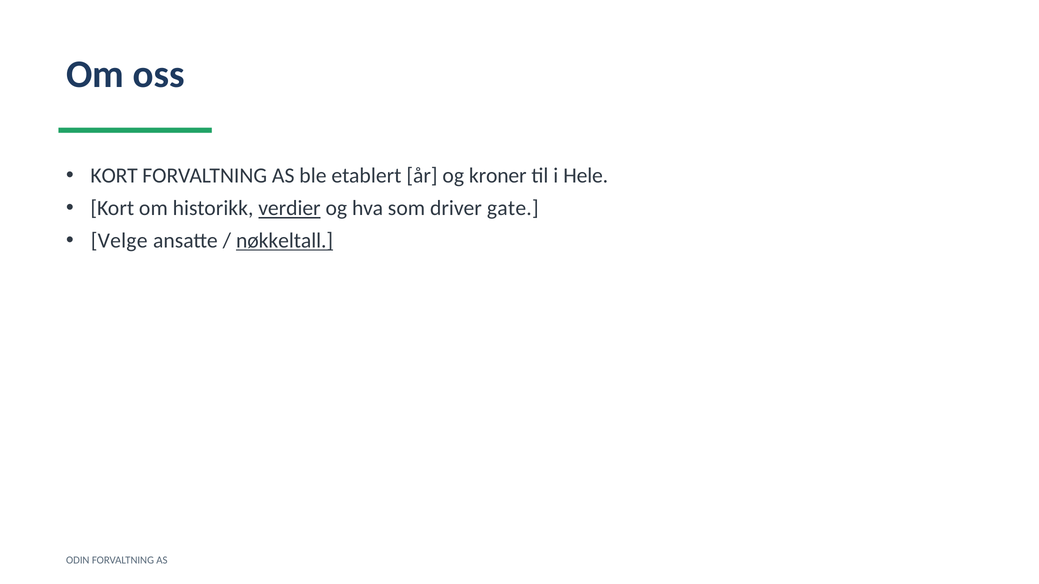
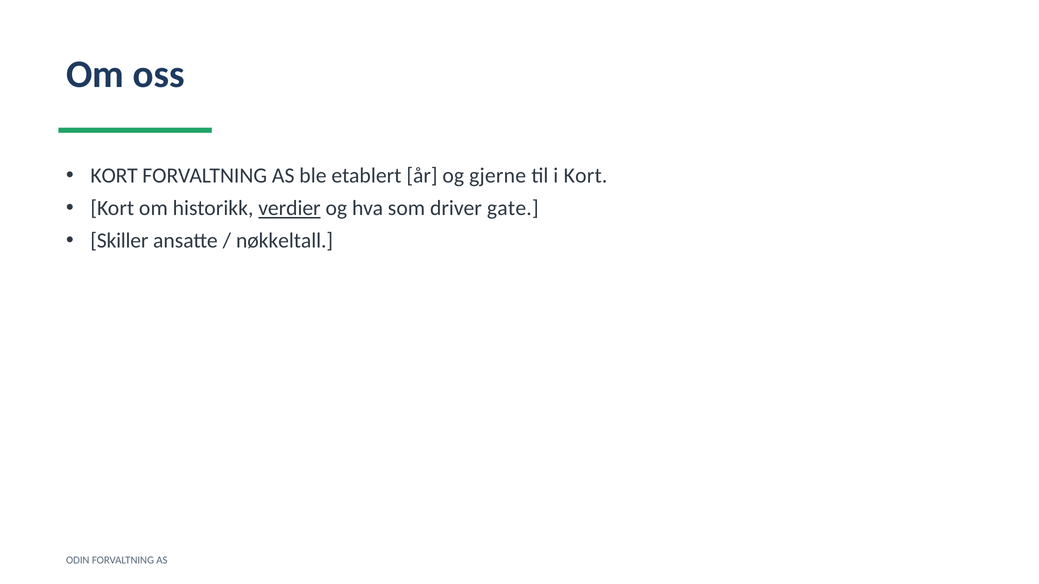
kroner: kroner -> gjerne
i Hele: Hele -> Kort
Velge: Velge -> Skiller
nøkkeltall underline: present -> none
